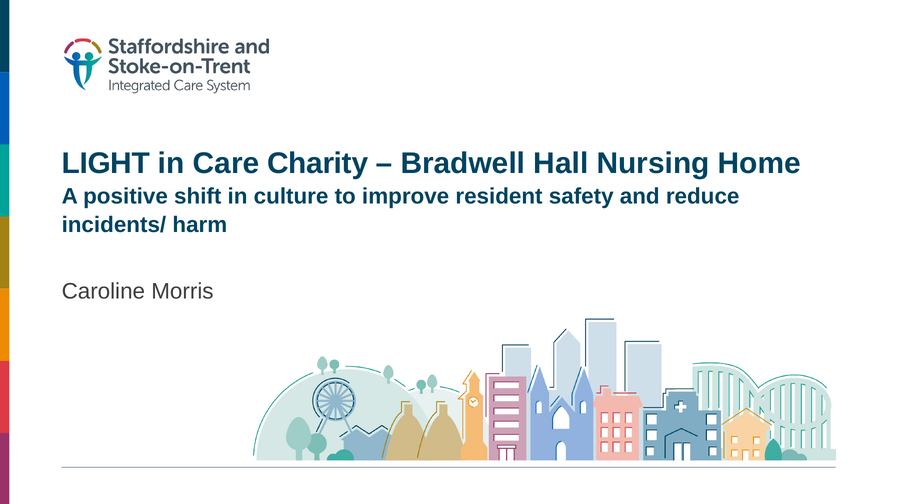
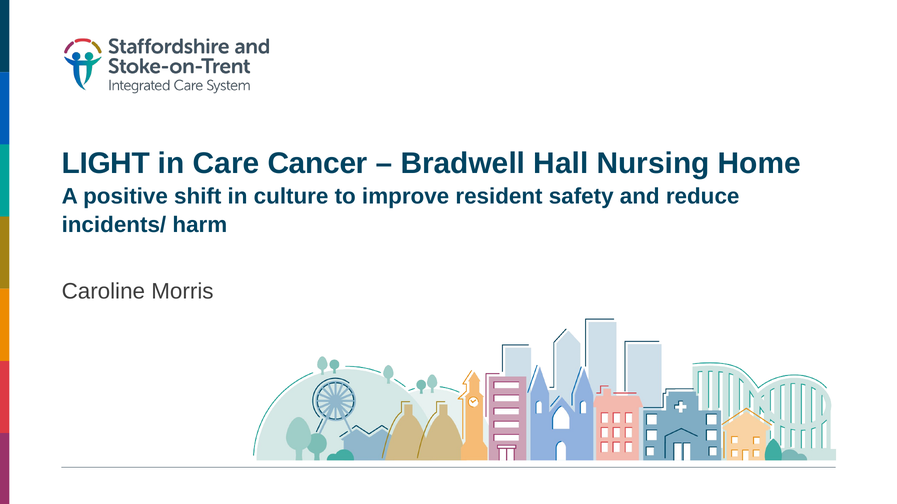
Charity: Charity -> Cancer
